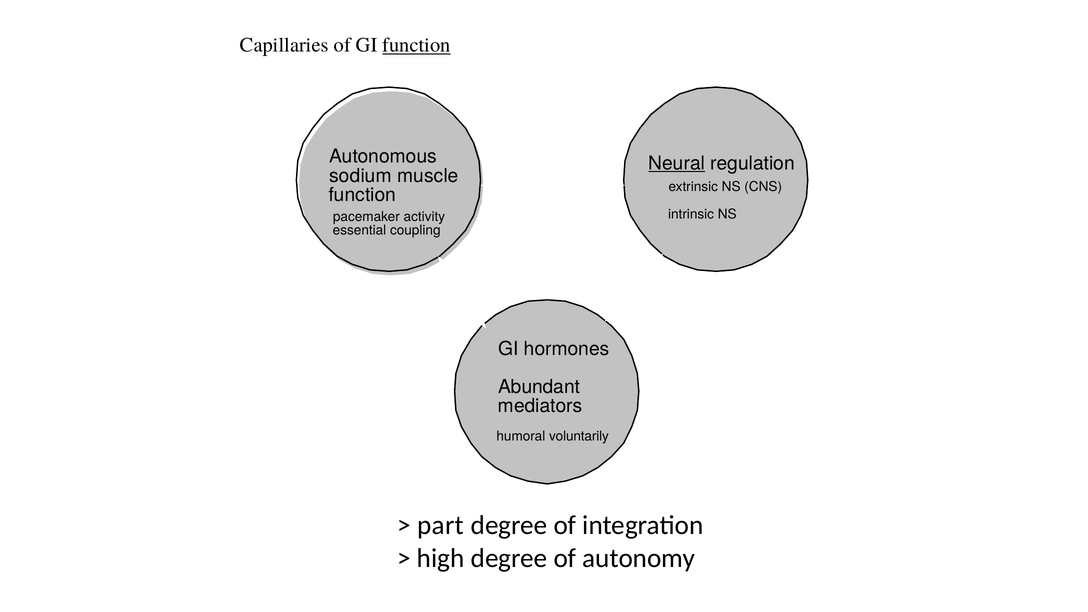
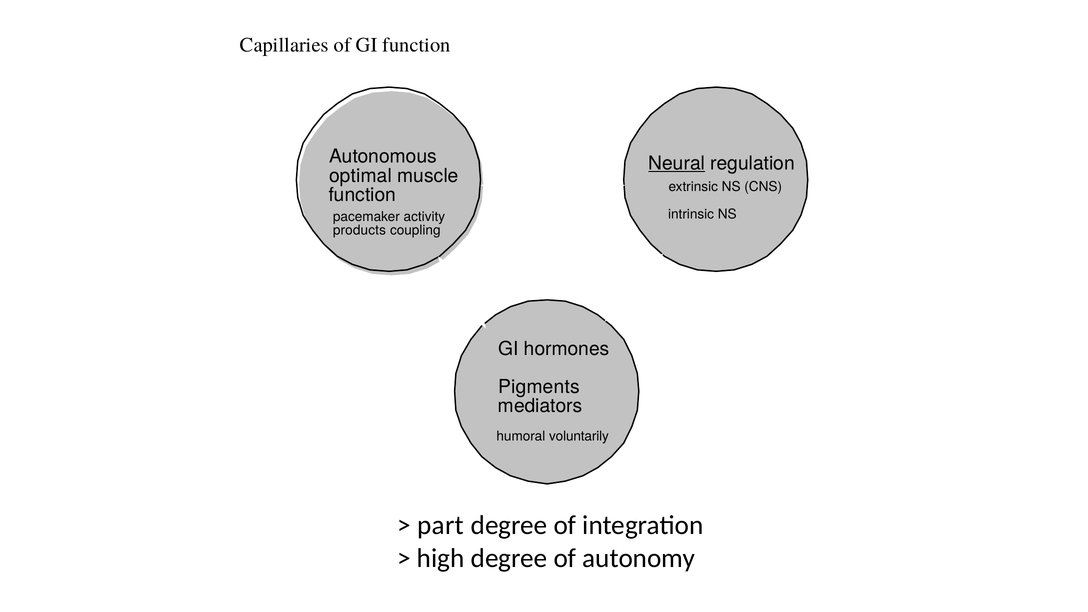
function at (416, 45) underline: present -> none
sodium: sodium -> optimal
essential: essential -> products
Abundant: Abundant -> Pigments
